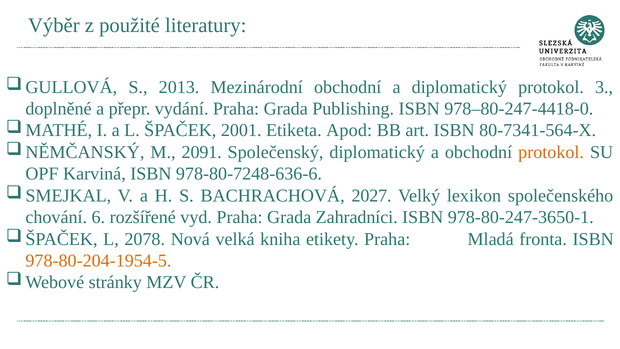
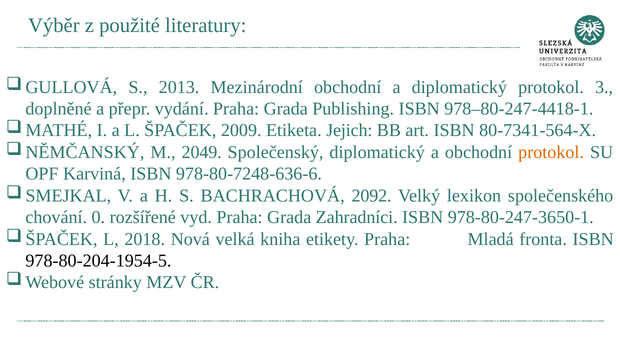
978–80-247-4418-0: 978–80-247-4418-0 -> 978–80-247-4418-1
2001: 2001 -> 2009
Apod: Apod -> Jejich
2091: 2091 -> 2049
2027: 2027 -> 2092
6: 6 -> 0
2078: 2078 -> 2018
978-80-204-1954-5 colour: orange -> black
